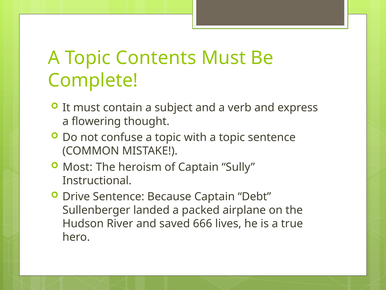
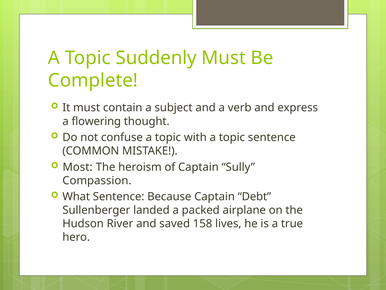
Contents: Contents -> Suddenly
Instructional: Instructional -> Compassion
Drive: Drive -> What
666: 666 -> 158
